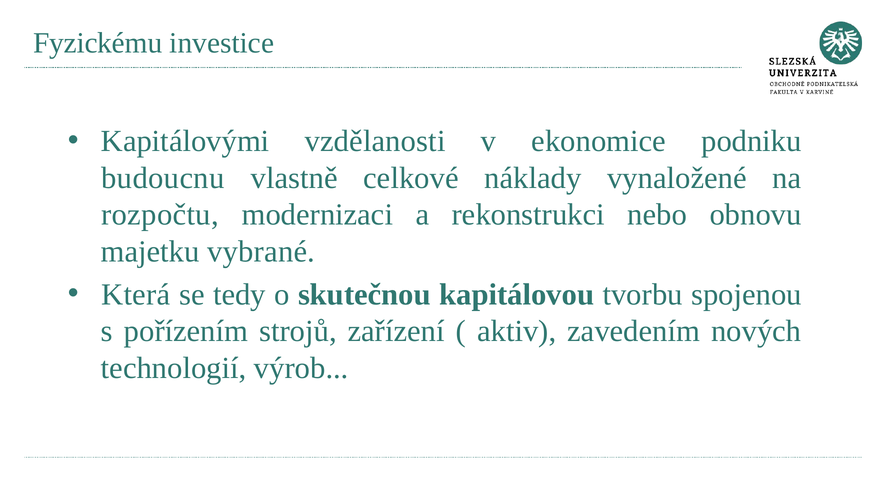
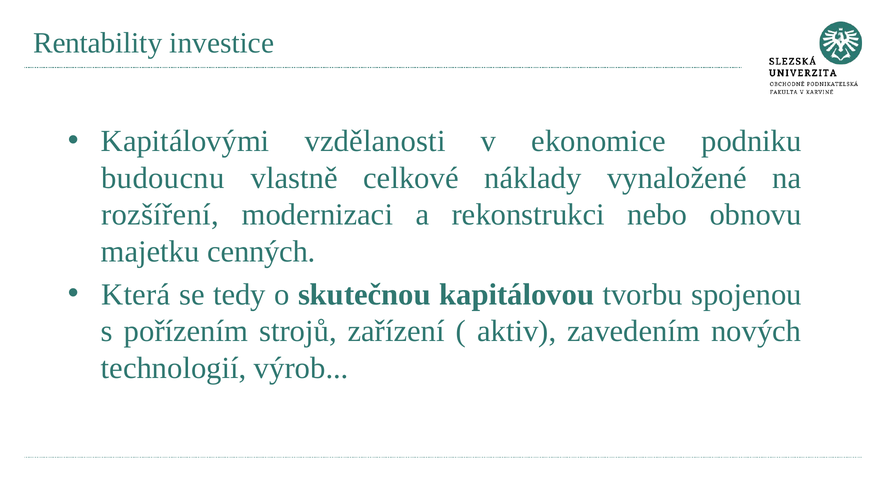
Fyzickému: Fyzickému -> Rentability
rozpočtu: rozpočtu -> rozšíření
vybrané: vybrané -> cenných
